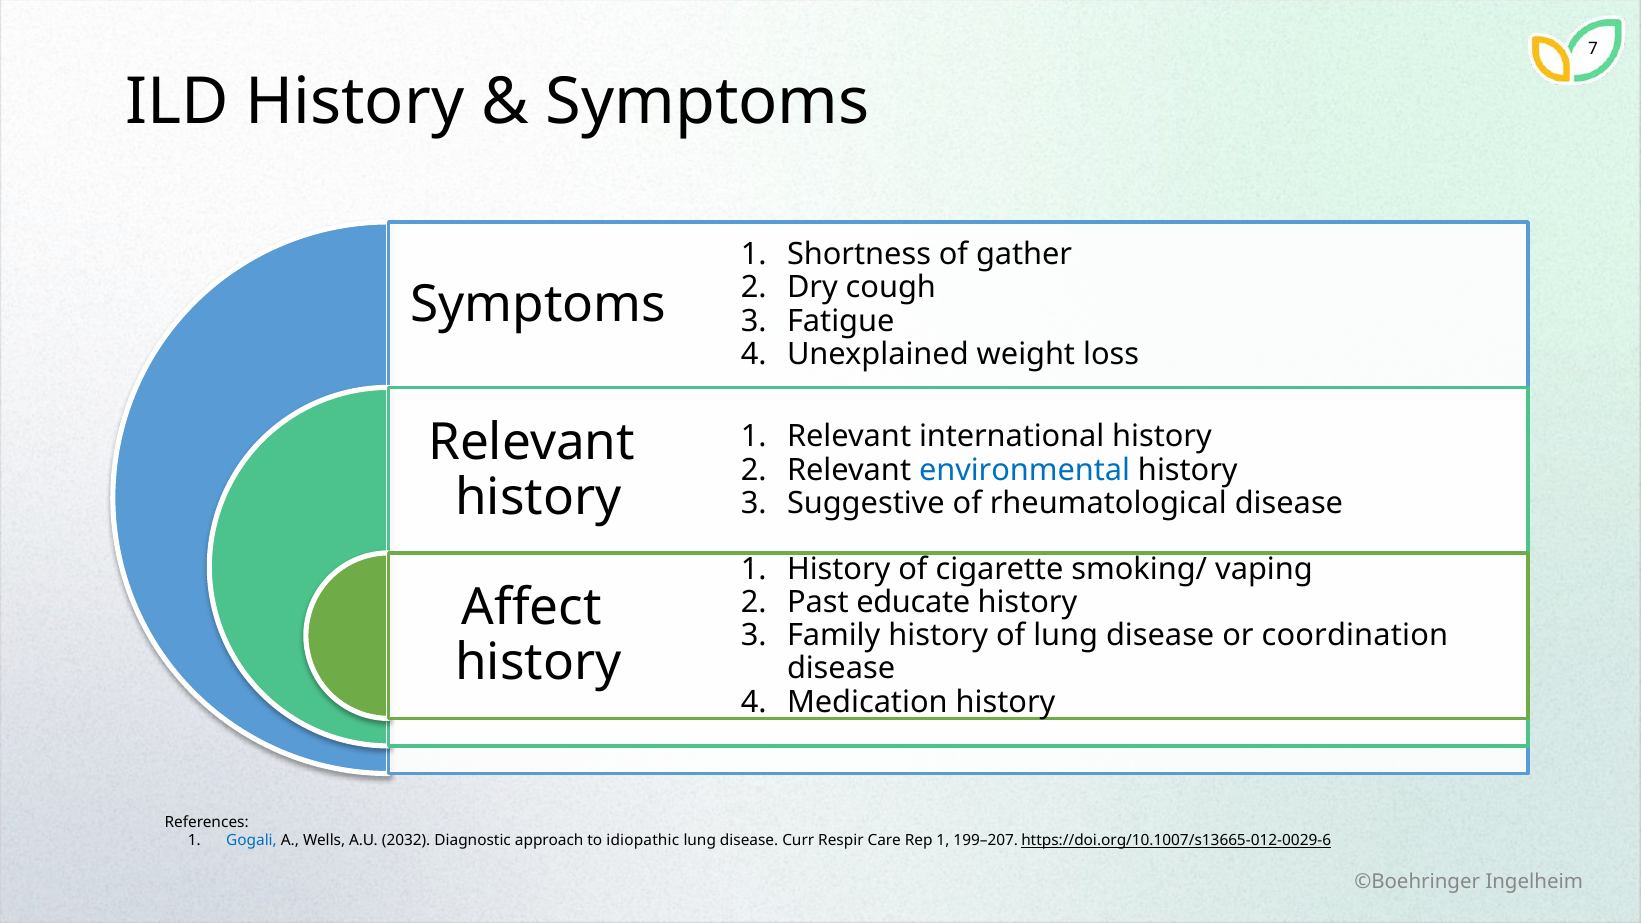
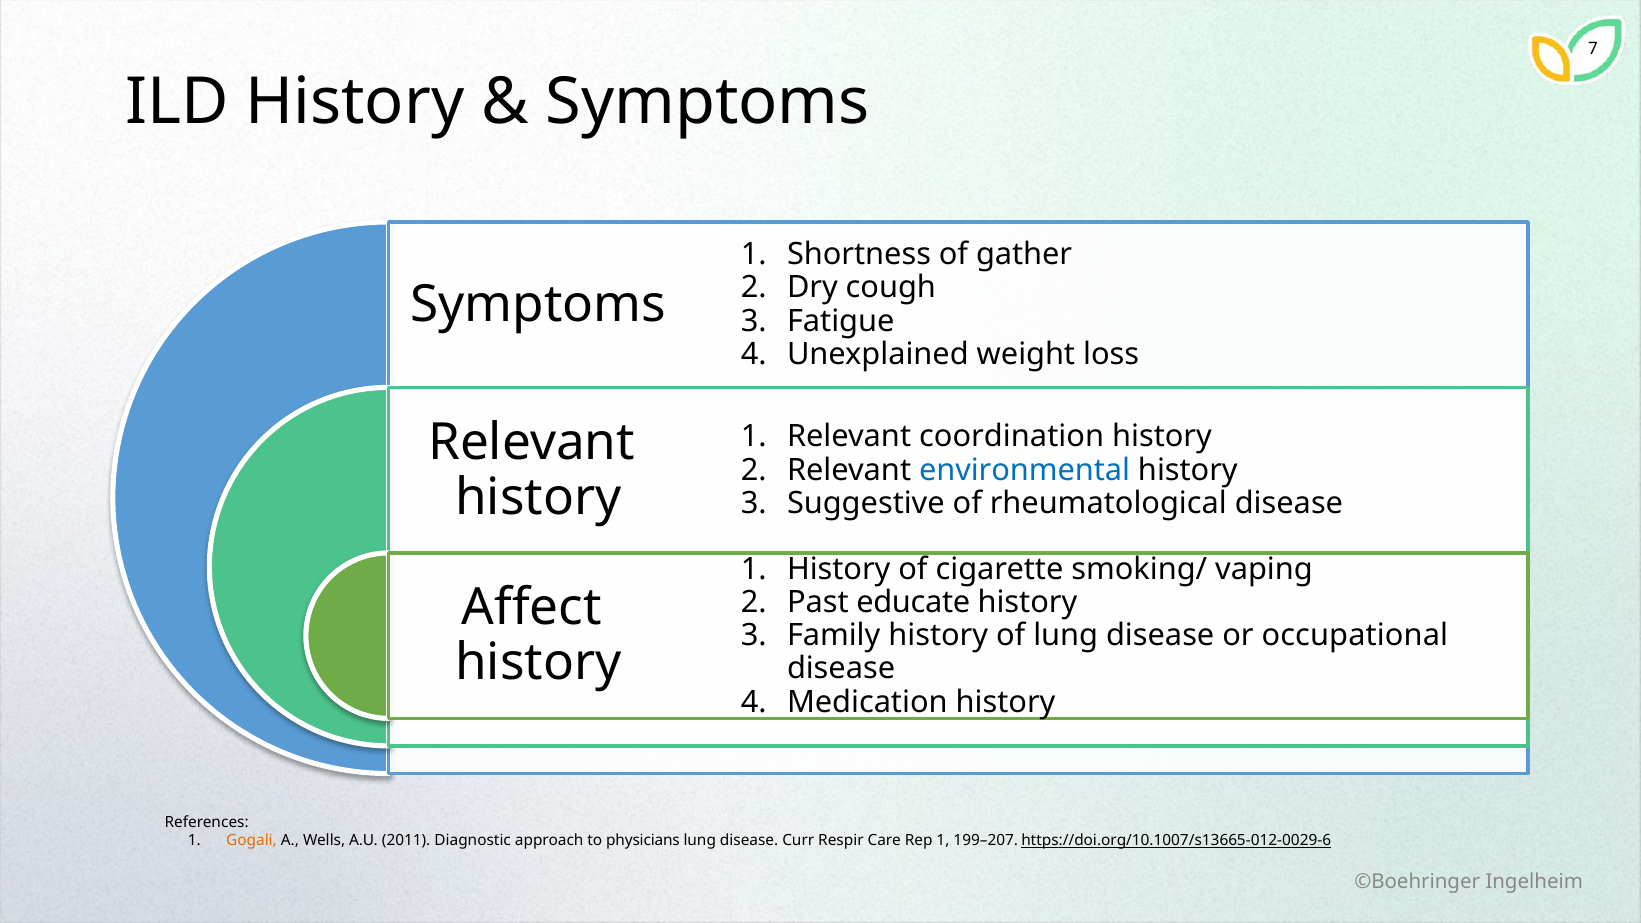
international: international -> coordination
coordination: coordination -> occupational
Gogali colour: blue -> orange
2032: 2032 -> 2011
idiopathic: idiopathic -> physicians
